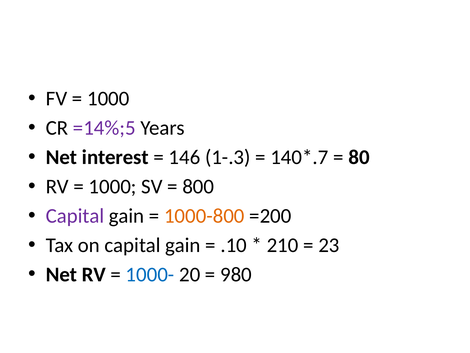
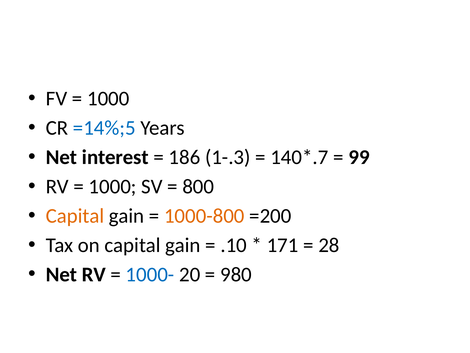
=14%;5 colour: purple -> blue
146: 146 -> 186
80: 80 -> 99
Capital at (75, 216) colour: purple -> orange
210: 210 -> 171
23: 23 -> 28
